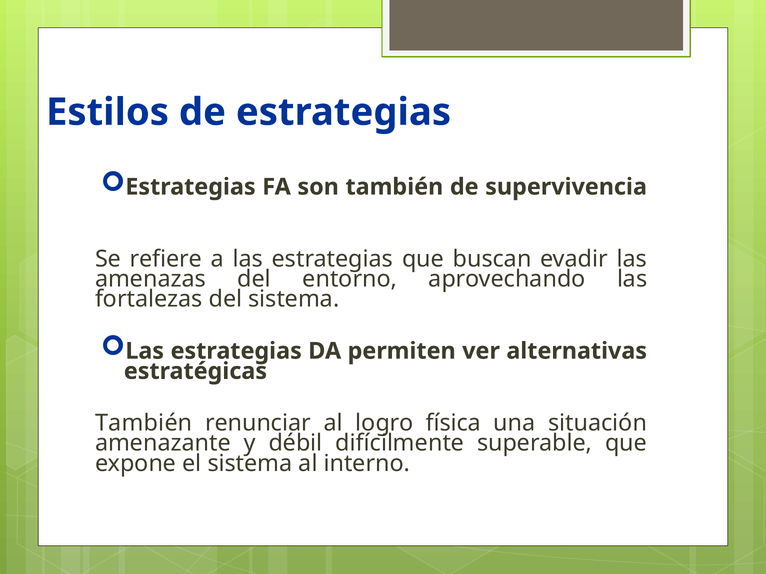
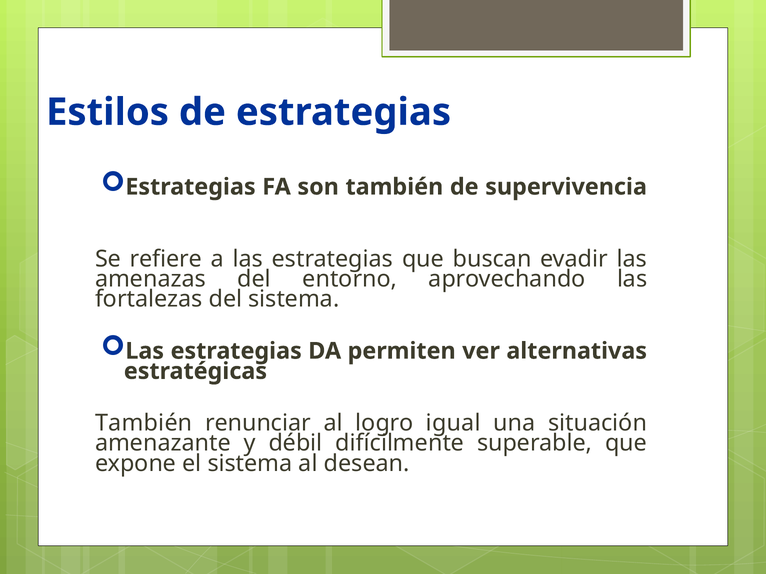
física: física -> igual
interno: interno -> desean
